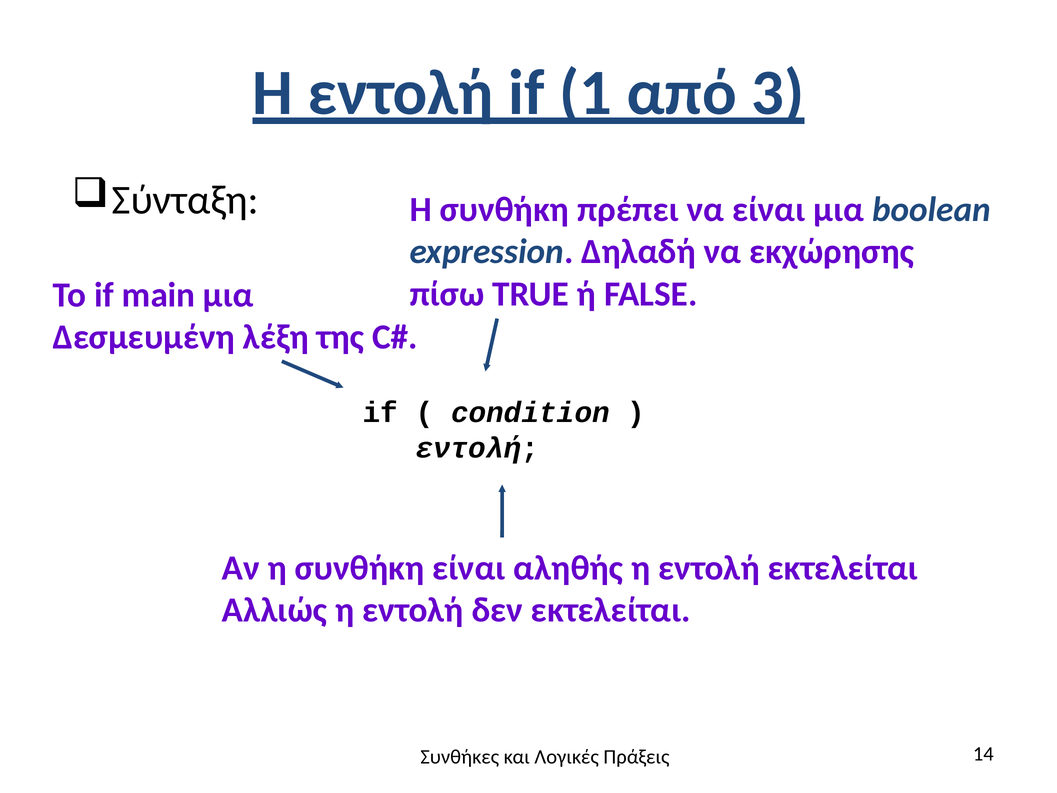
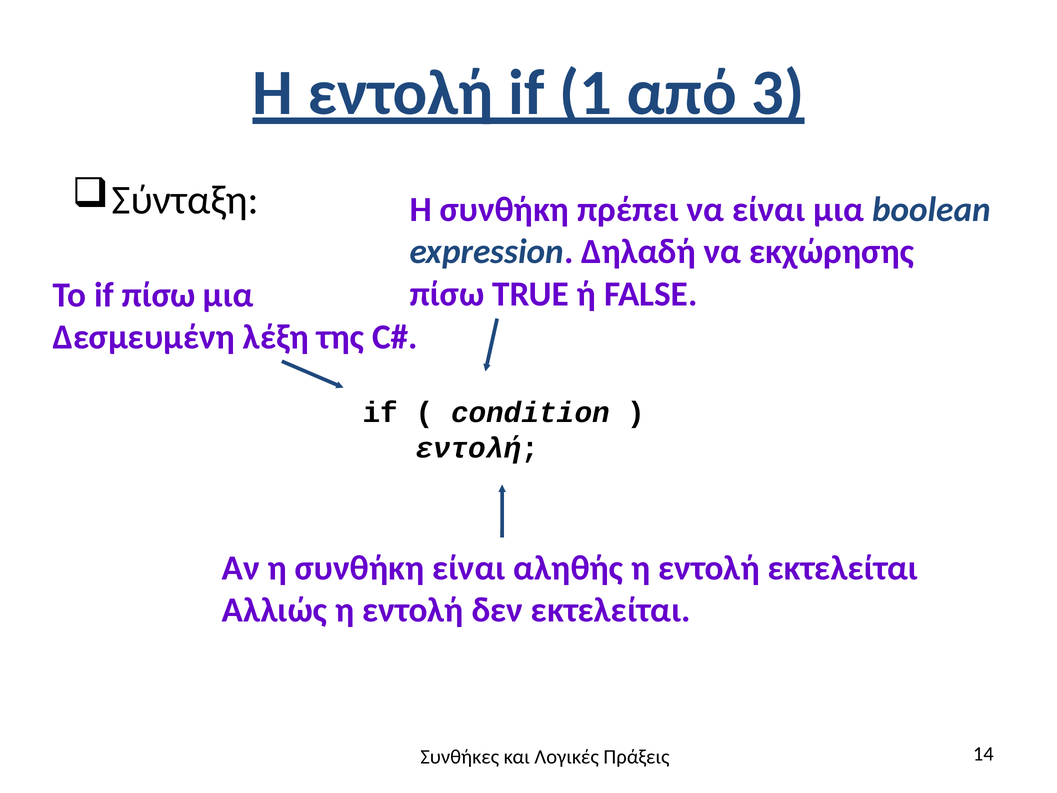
if main: main -> πίσω
